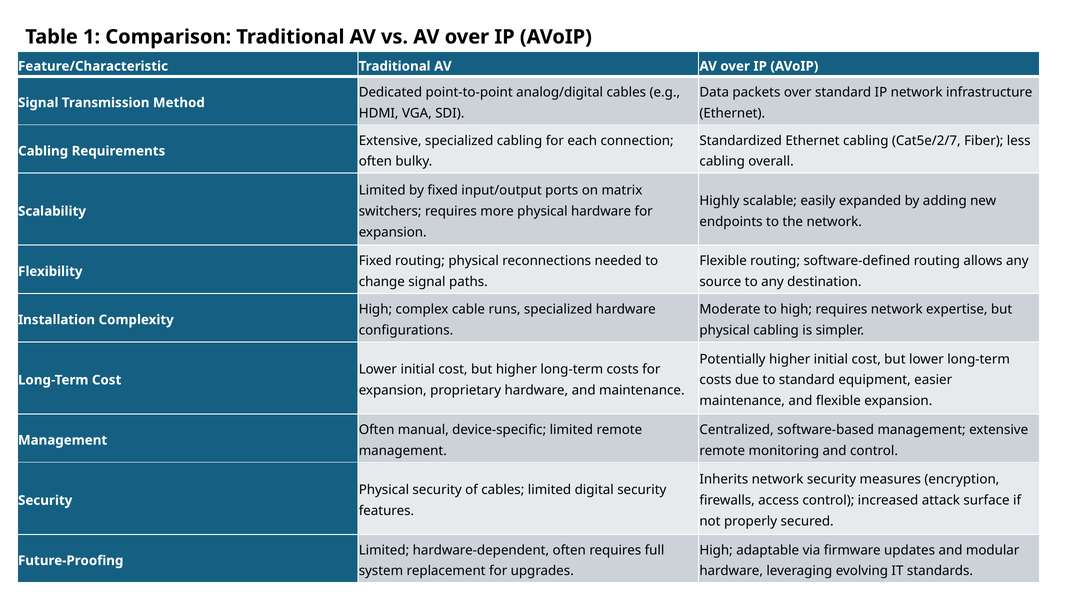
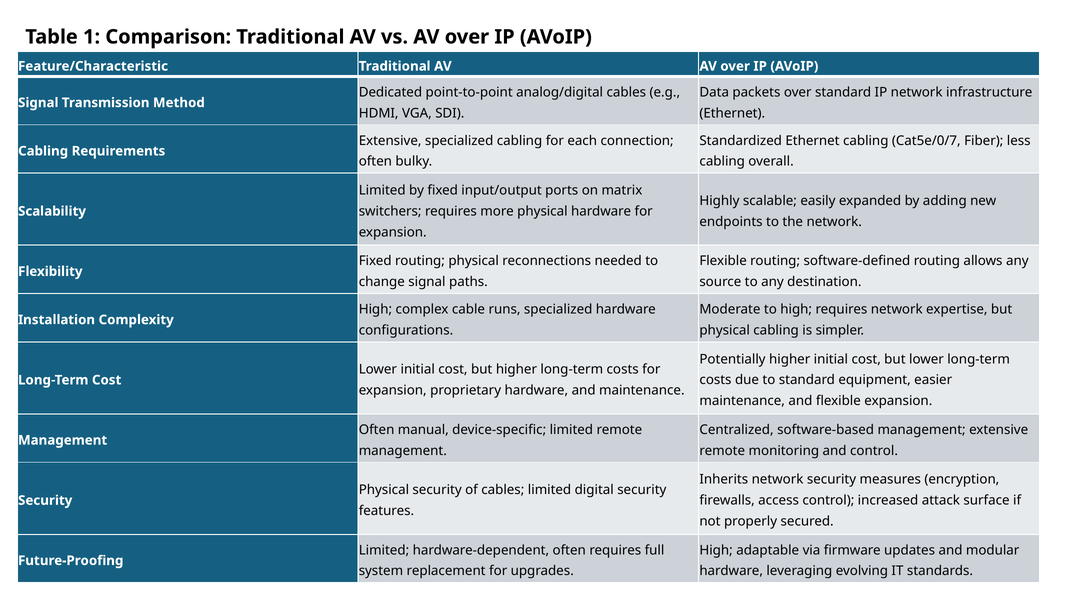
Cat5e/2/7: Cat5e/2/7 -> Cat5e/0/7
